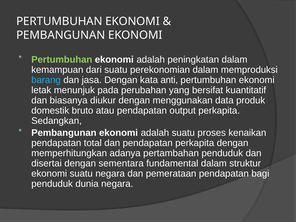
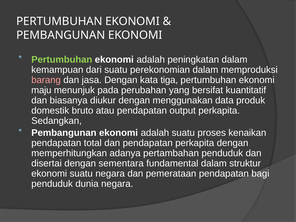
barang colour: light blue -> pink
anti: anti -> tiga
letak: letak -> maju
